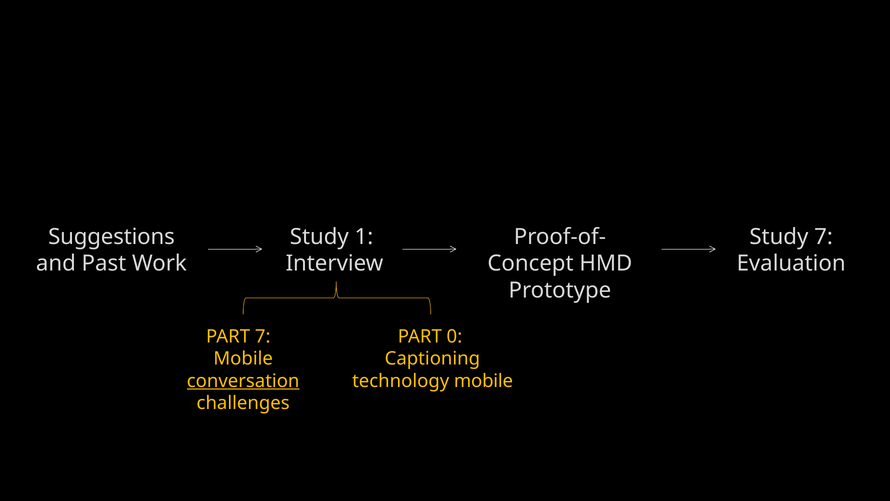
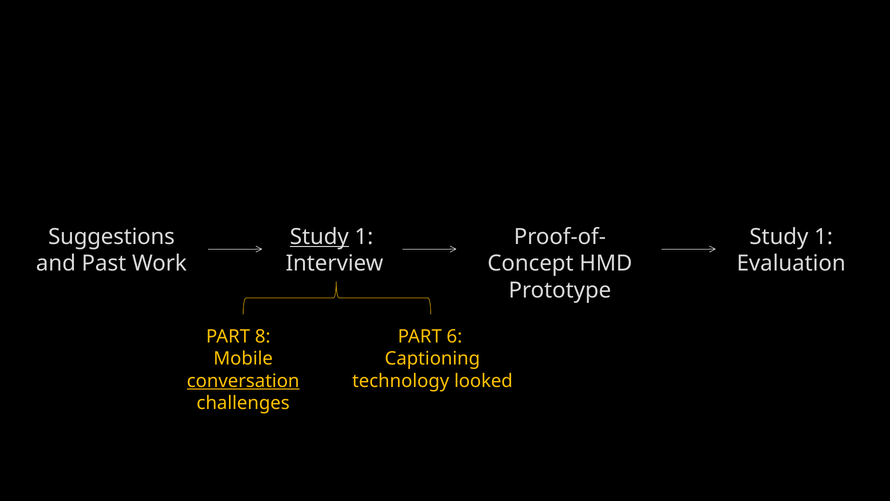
Study at (319, 237) underline: none -> present
7 at (824, 237): 7 -> 1
PART 7: 7 -> 8
0: 0 -> 6
technology mobile: mobile -> looked
